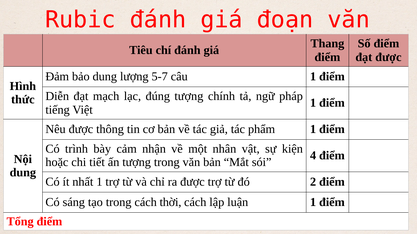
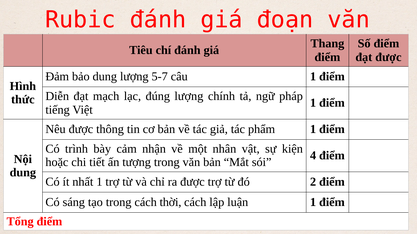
đúng tượng: tượng -> lượng
